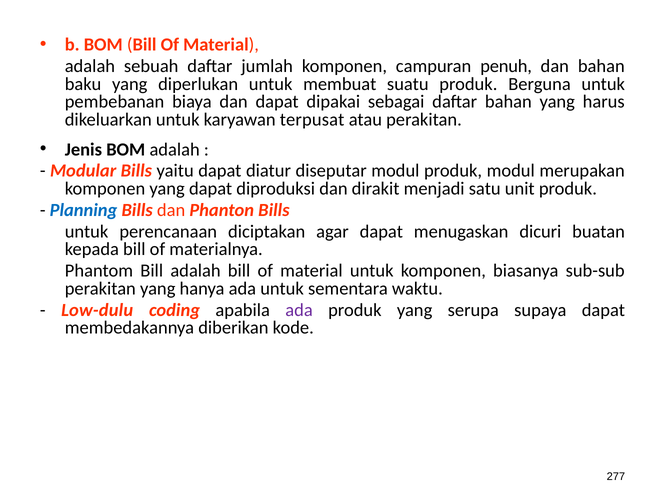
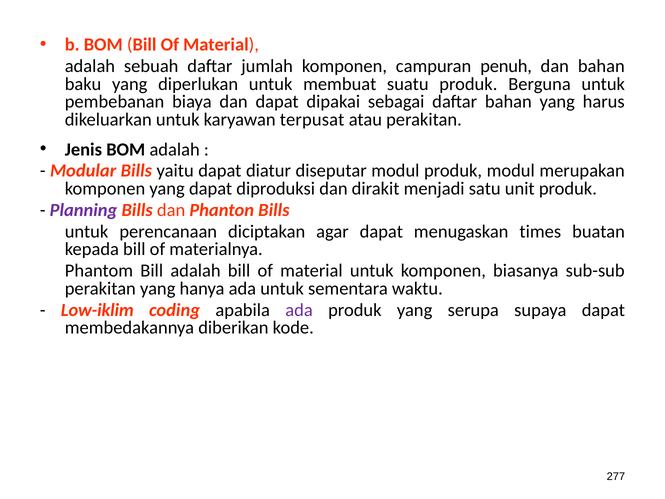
Planning colour: blue -> purple
dicuri: dicuri -> times
Low-dulu: Low-dulu -> Low-iklim
